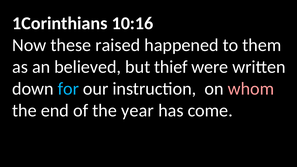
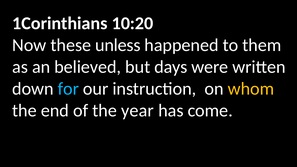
10:16: 10:16 -> 10:20
raised: raised -> unless
thief: thief -> days
whom colour: pink -> yellow
